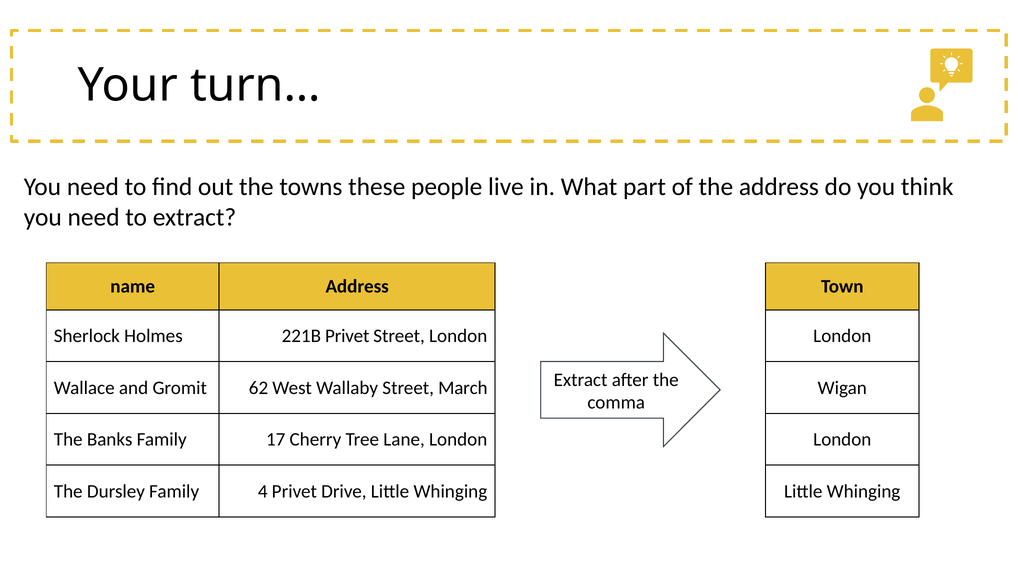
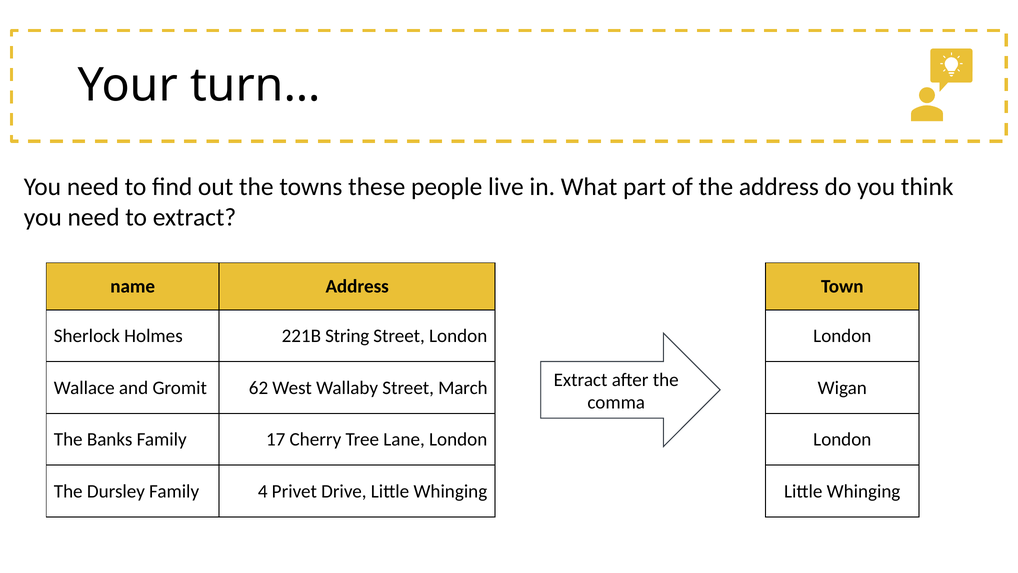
221B Privet: Privet -> String
